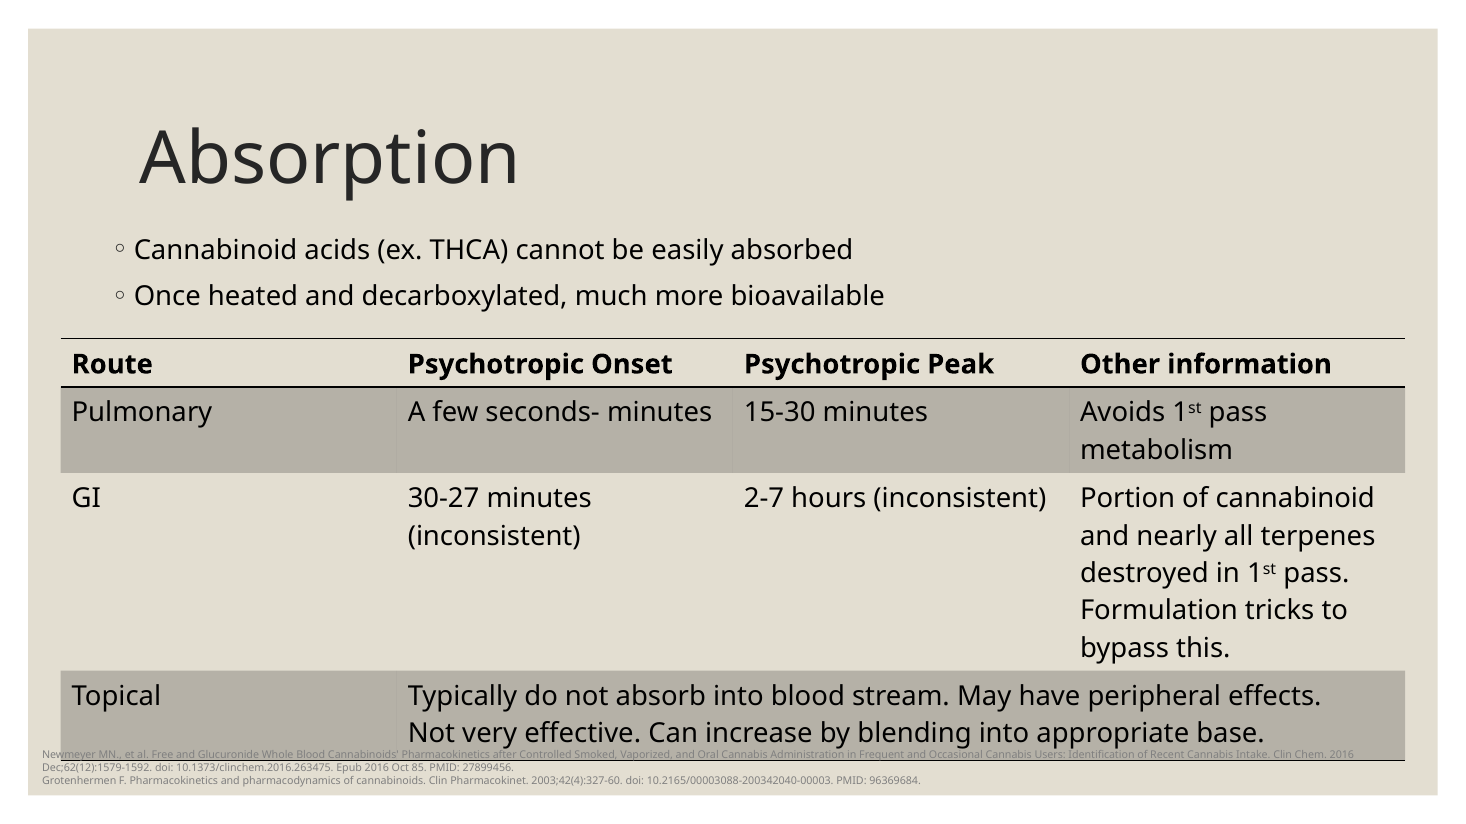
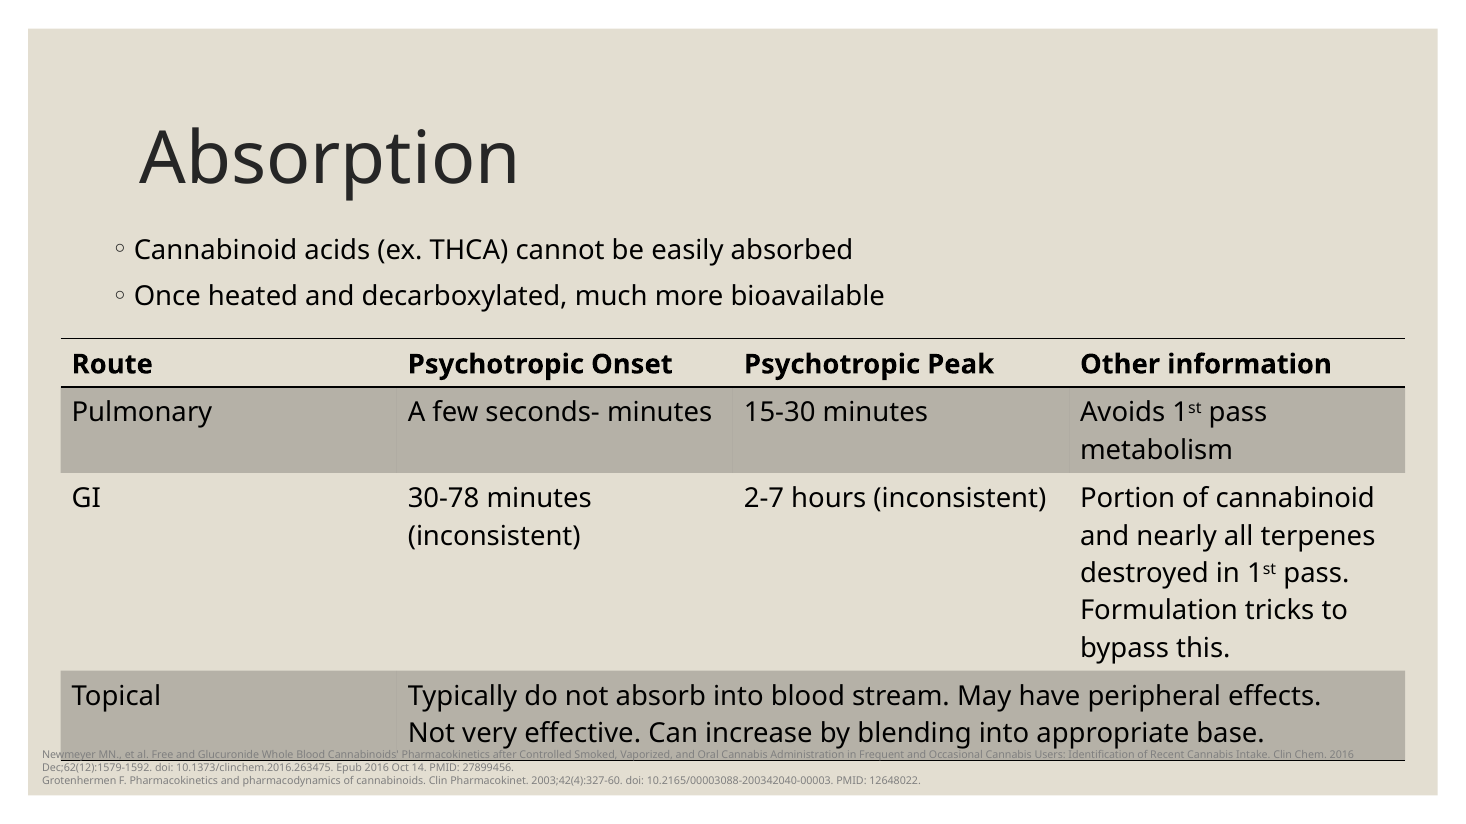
30-27: 30-27 -> 30-78
85: 85 -> 14
96369684: 96369684 -> 12648022
